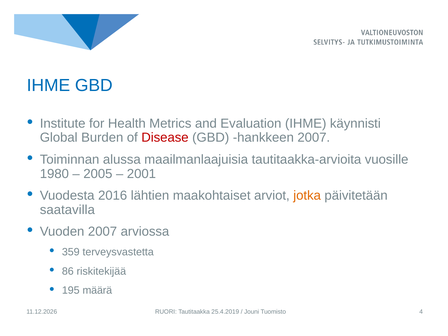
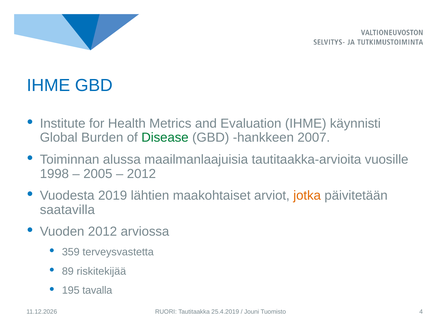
Disease colour: red -> green
1980: 1980 -> 1998
2001 at (141, 174): 2001 -> 2012
2016: 2016 -> 2019
Vuoden 2007: 2007 -> 2012
86: 86 -> 89
määrä: määrä -> tavalla
